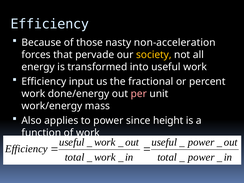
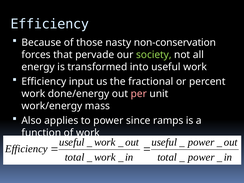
non-acceleration: non-acceleration -> non-conservation
society colour: yellow -> light green
height: height -> ramps
